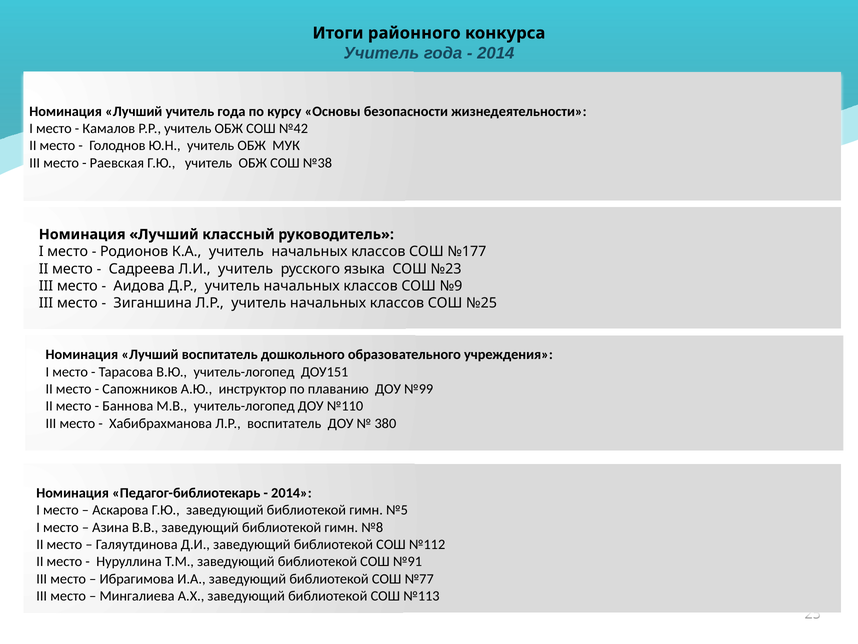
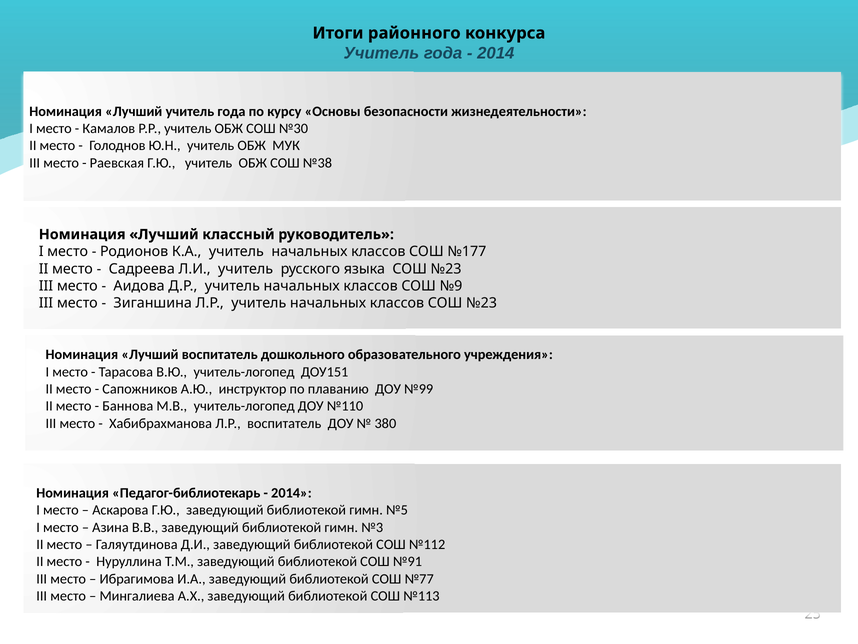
№42: №42 -> №30
№25 at (482, 303): №25 -> №23
№8: №8 -> №3
